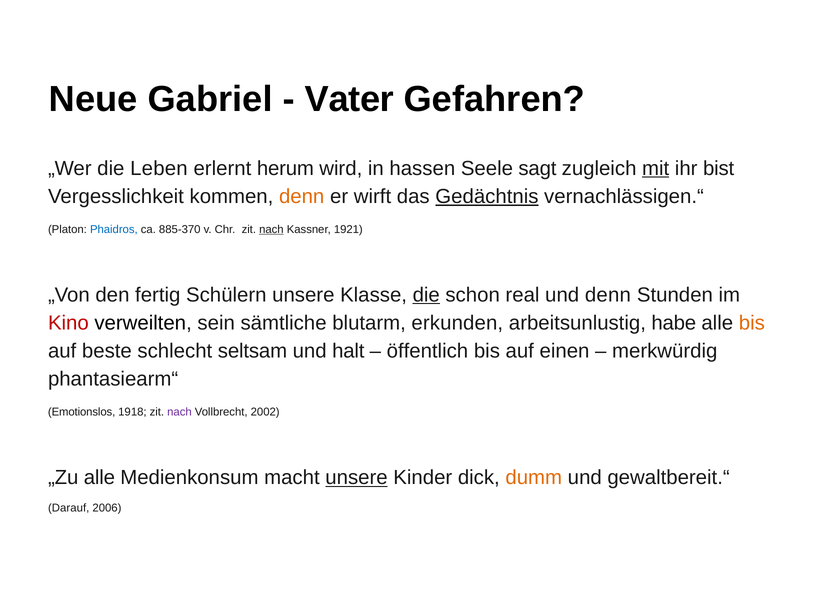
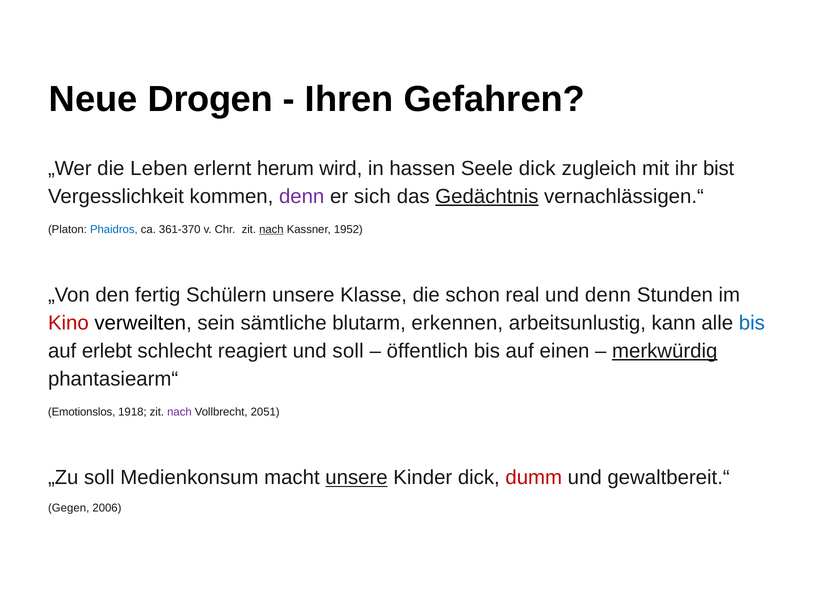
Gabriel: Gabriel -> Drogen
Vater: Vater -> Ihren
Seele sagt: sagt -> dick
mit underline: present -> none
denn at (302, 196) colour: orange -> purple
wirft: wirft -> sich
885-370: 885-370 -> 361-370
1921: 1921 -> 1952
die at (426, 295) underline: present -> none
erkunden: erkunden -> erkennen
habe: habe -> kann
bis at (752, 323) colour: orange -> blue
beste: beste -> erlebt
seltsam: seltsam -> reagiert
und halt: halt -> soll
merkwürdig underline: none -> present
2002: 2002 -> 2051
„Zu alle: alle -> soll
dumm colour: orange -> red
Darauf: Darauf -> Gegen
